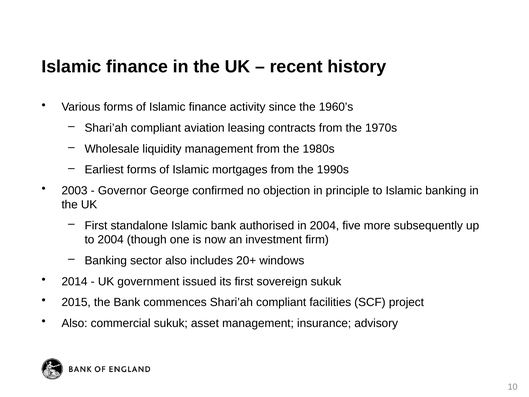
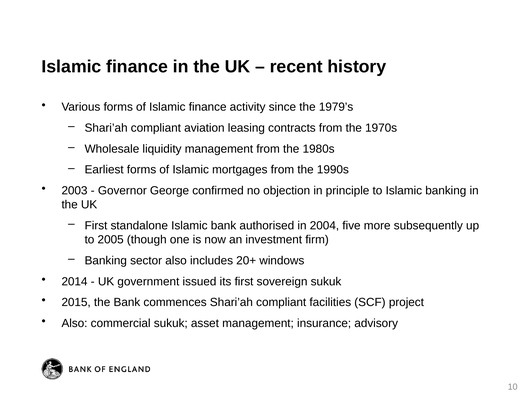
1960’s: 1960’s -> 1979’s
to 2004: 2004 -> 2005
